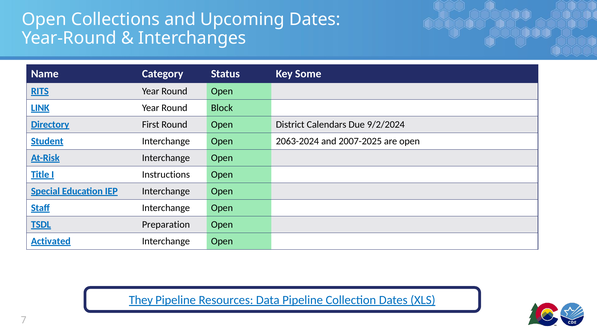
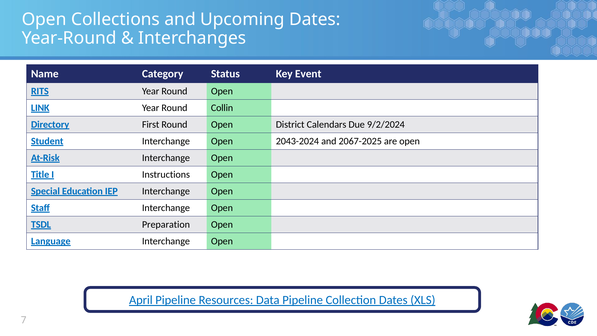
Some: Some -> Event
Block: Block -> Collin
2063-2024: 2063-2024 -> 2043-2024
2007-2025: 2007-2025 -> 2067-2025
Activated: Activated -> Language
They: They -> April
